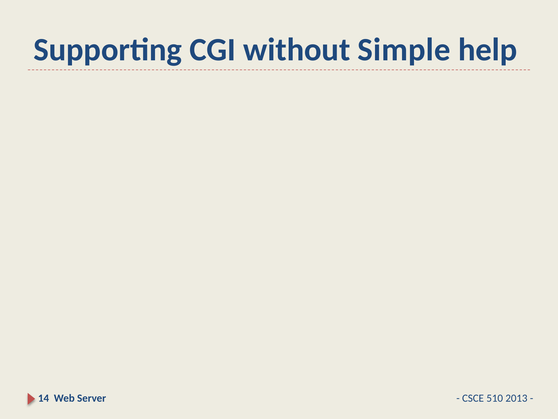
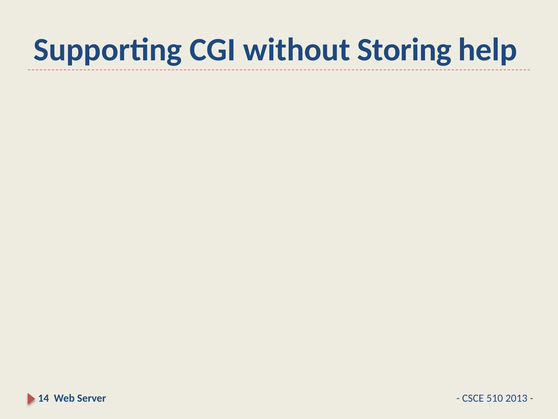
Simple: Simple -> Storing
